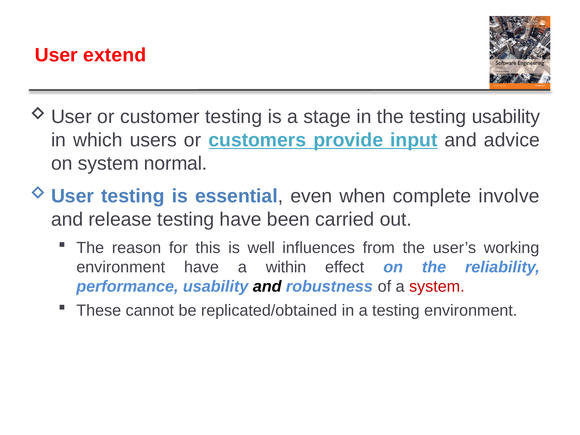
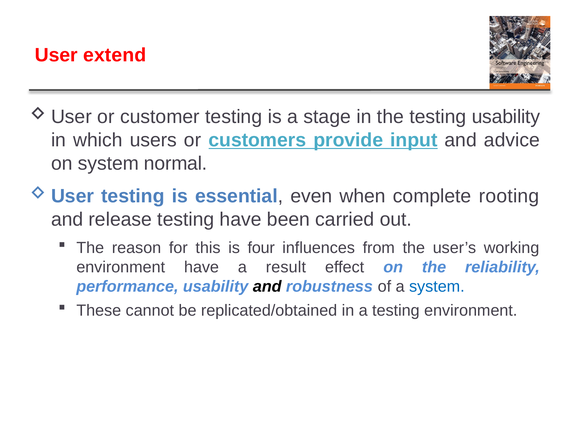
involve: involve -> rooting
well: well -> four
within: within -> result
system at (437, 286) colour: red -> blue
